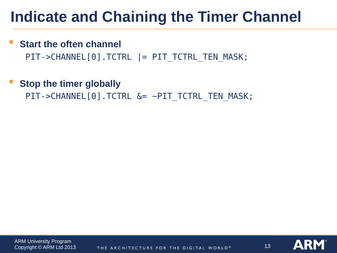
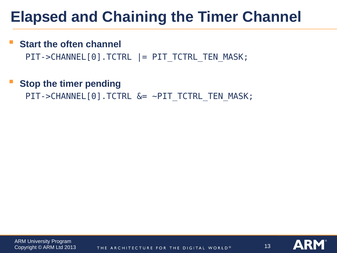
Indicate: Indicate -> Elapsed
globally: globally -> pending
